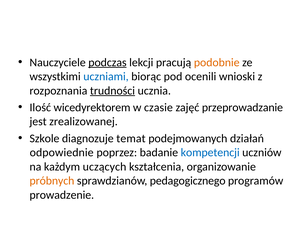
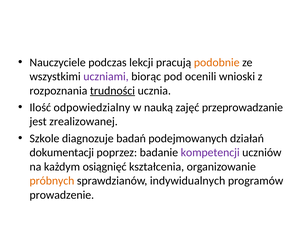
podczas underline: present -> none
uczniami colour: blue -> purple
wicedyrektorem: wicedyrektorem -> odpowiedzialny
czasie: czasie -> nauką
temat: temat -> badań
odpowiednie: odpowiednie -> dokumentacji
kompetencji colour: blue -> purple
uczących: uczących -> osiągnięć
pedagogicznego: pedagogicznego -> indywidualnych
